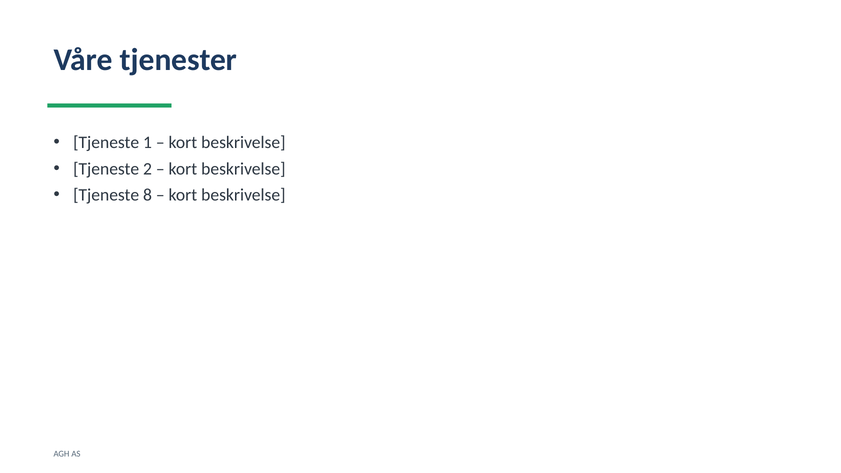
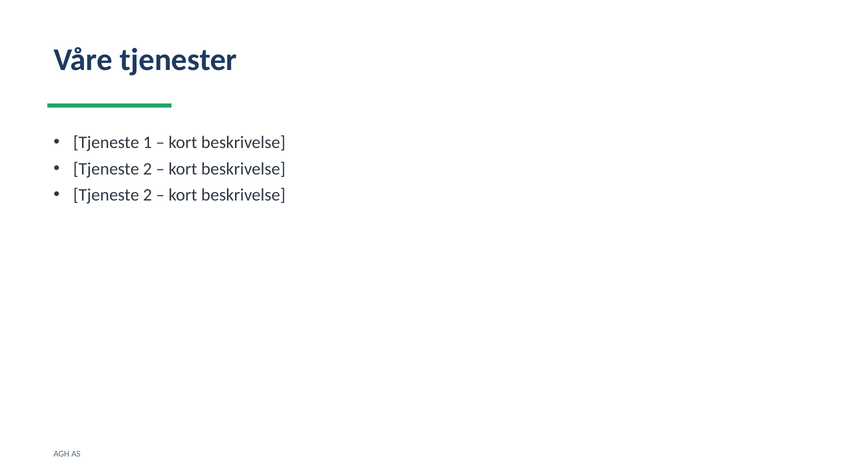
8 at (147, 195): 8 -> 2
